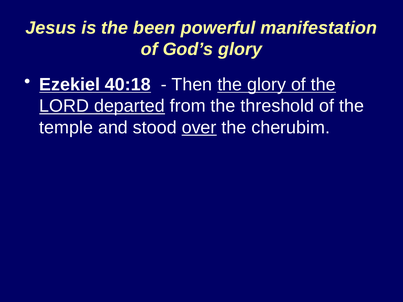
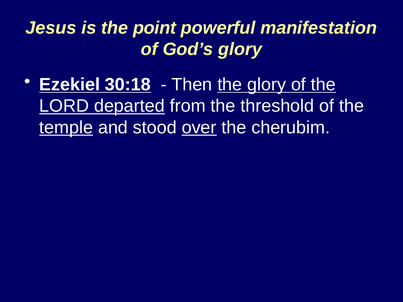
been: been -> point
40:18: 40:18 -> 30:18
temple underline: none -> present
